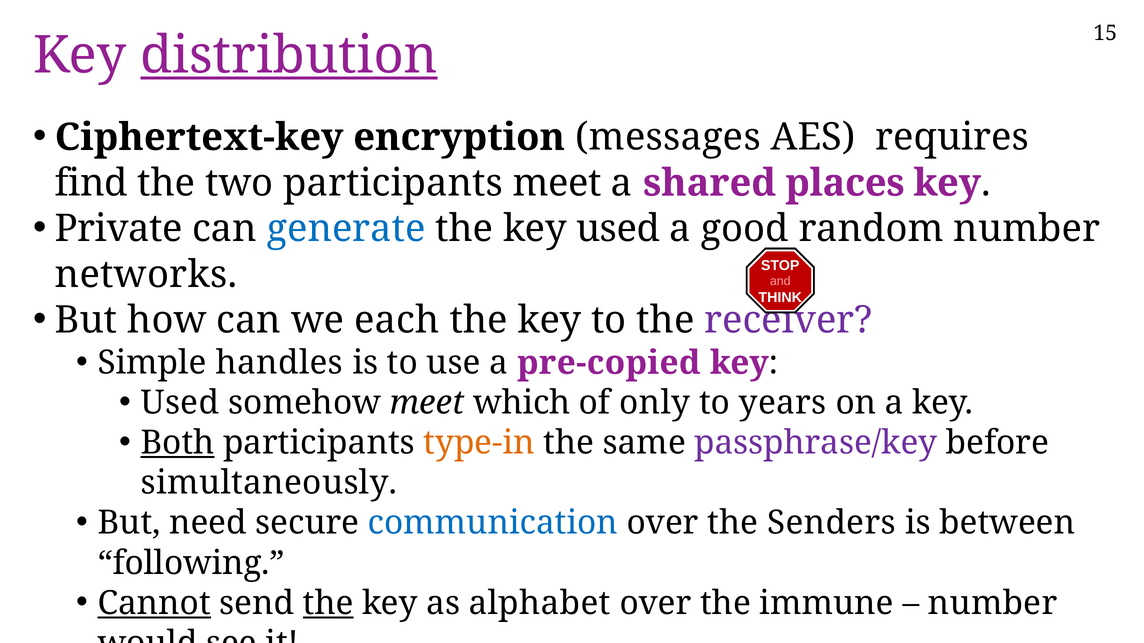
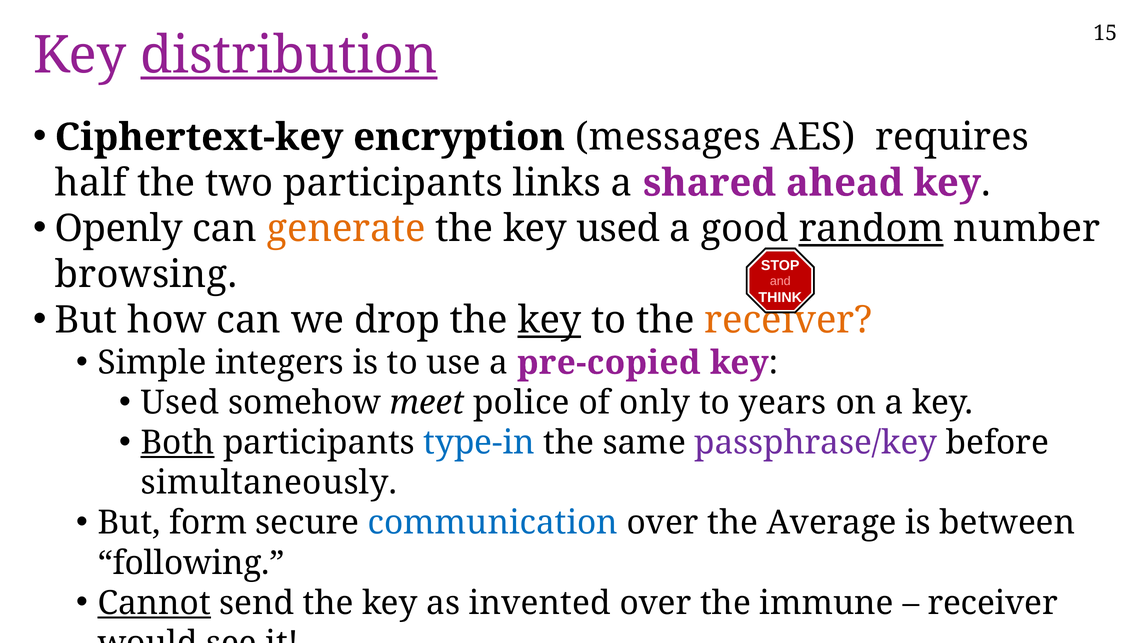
find: find -> half
participants meet: meet -> links
places: places -> ahead
Private: Private -> Openly
generate colour: blue -> orange
random underline: none -> present
networks: networks -> browsing
each: each -> drop
key at (550, 321) underline: none -> present
receiver at (788, 321) colour: purple -> orange
handles: handles -> integers
which: which -> police
type-in colour: orange -> blue
need: need -> form
Senders: Senders -> Average
the at (328, 603) underline: present -> none
alphabet: alphabet -> invented
number at (993, 603): number -> receiver
